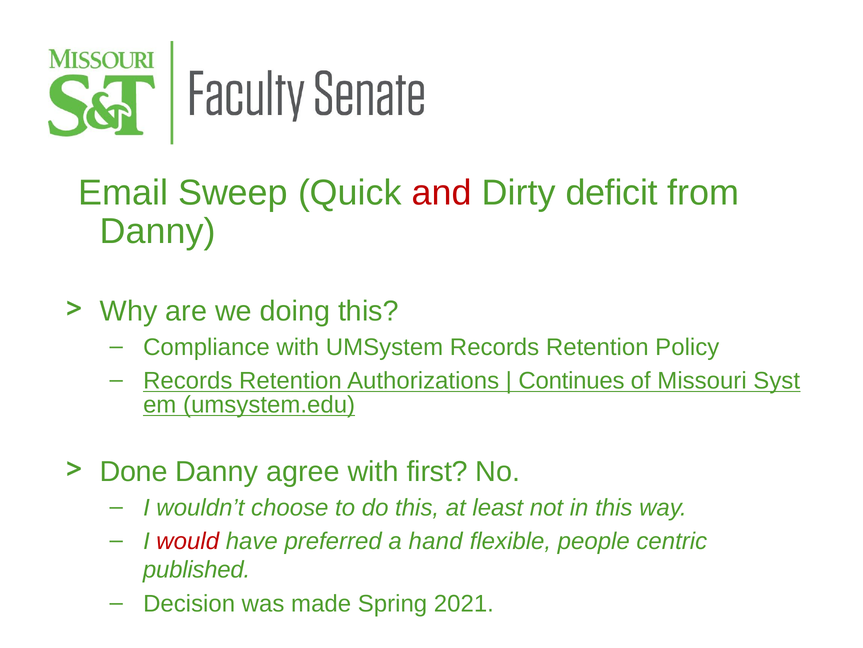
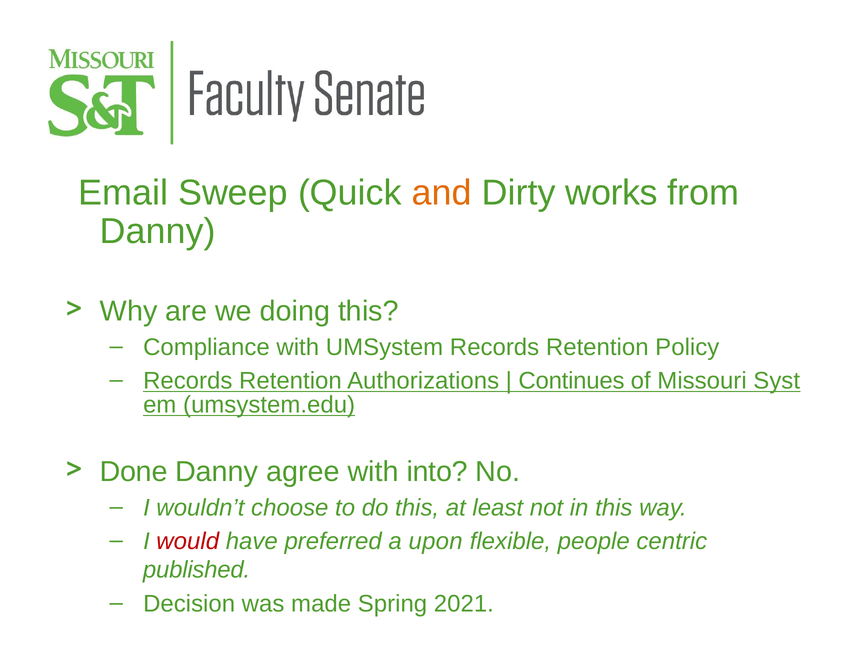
and colour: red -> orange
deficit: deficit -> works
first: first -> into
hand: hand -> upon
